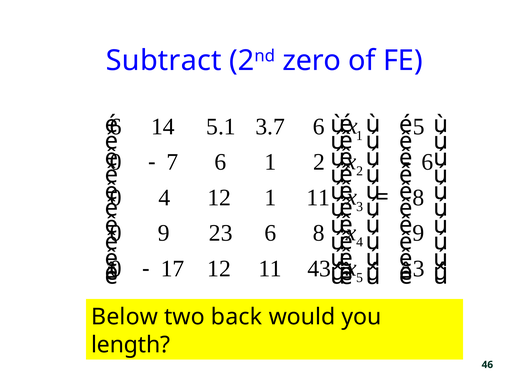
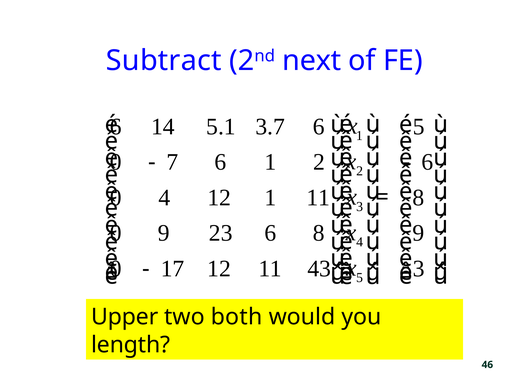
zero: zero -> next
Below: Below -> Upper
back: back -> both
